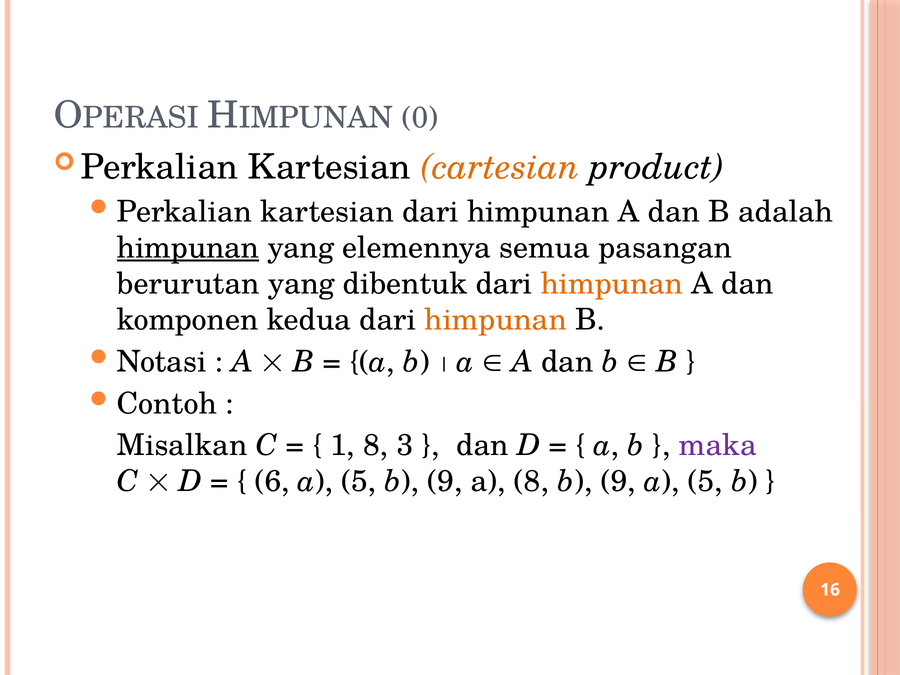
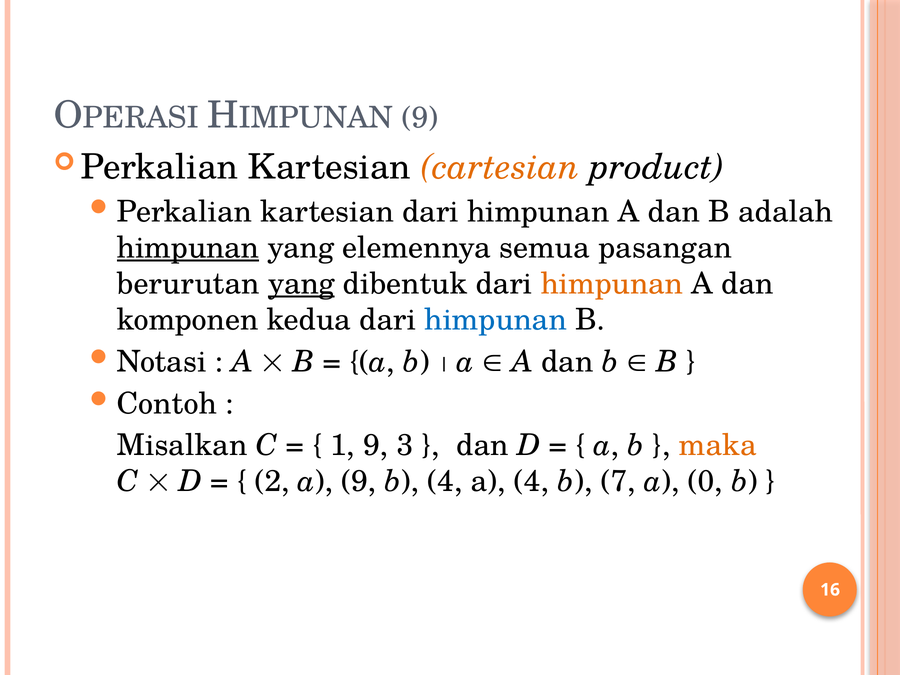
0 at (420, 118): 0 -> 9
yang at (301, 284) underline: none -> present
himpunan at (496, 320) colour: orange -> blue
1 8: 8 -> 9
maka colour: purple -> orange
6: 6 -> 2
5 at (359, 482): 5 -> 9
9 at (445, 482): 9 -> 4
a 8: 8 -> 4
9 at (618, 482): 9 -> 7
5 at (705, 482): 5 -> 0
